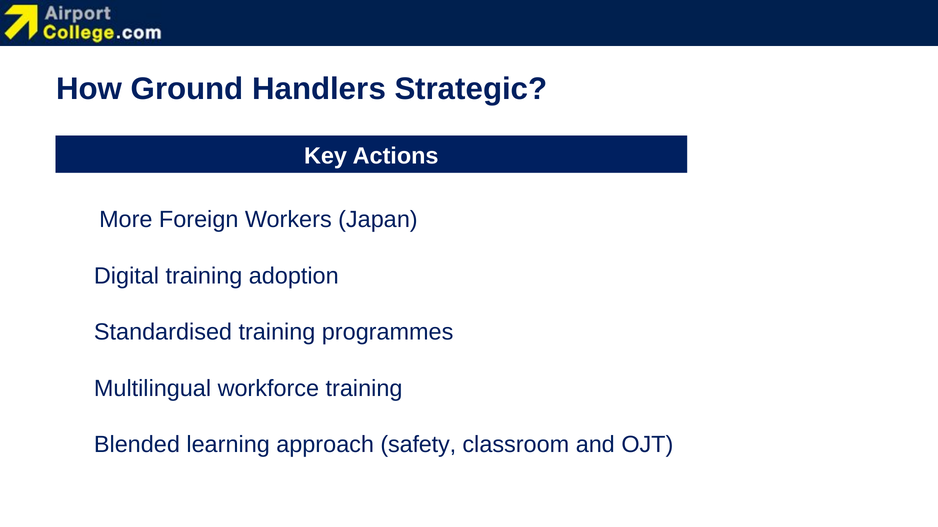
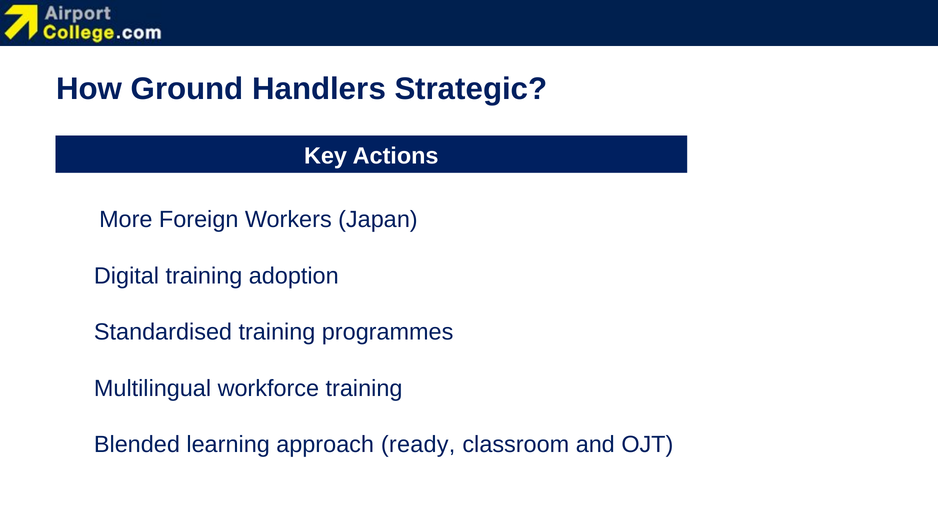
safety: safety -> ready
